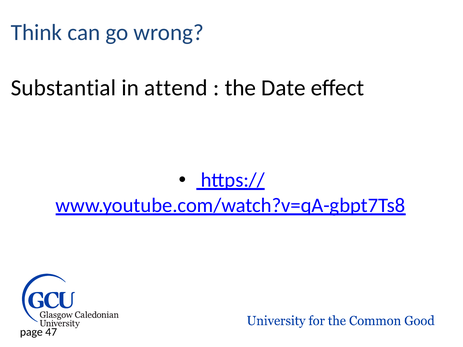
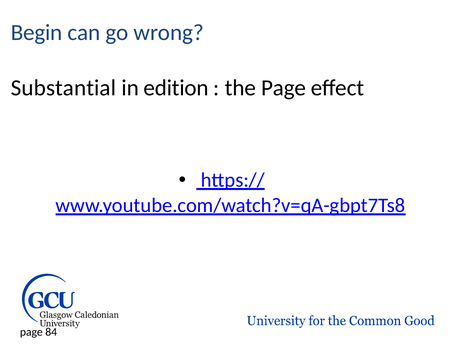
Think: Think -> Begin
attend: attend -> edition
the Date: Date -> Page
47: 47 -> 84
